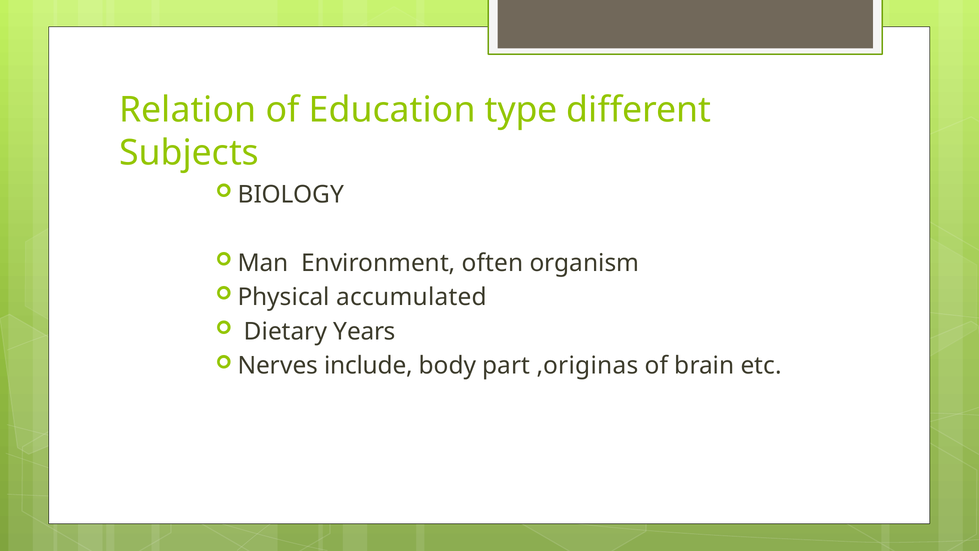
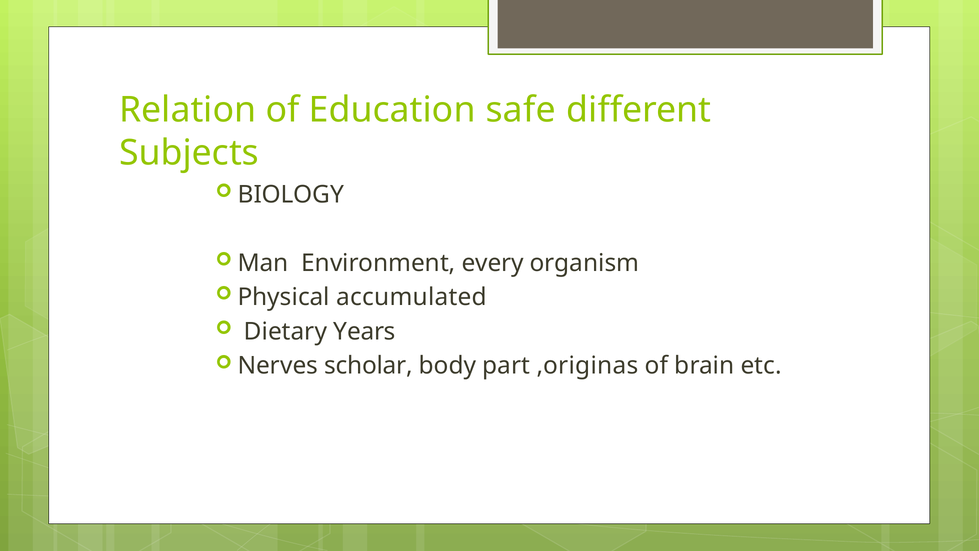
type: type -> safe
often: often -> every
include: include -> scholar
